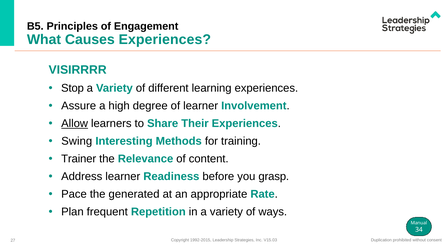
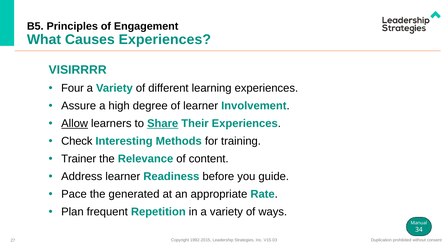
Stop: Stop -> Four
Share underline: none -> present
Swing: Swing -> Check
grasp: grasp -> guide
